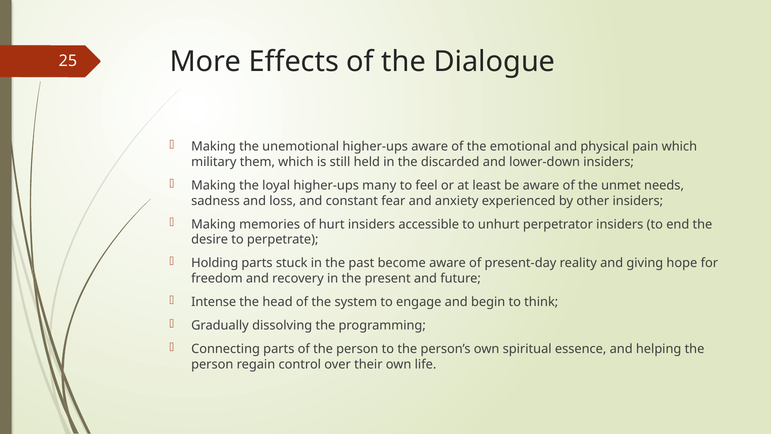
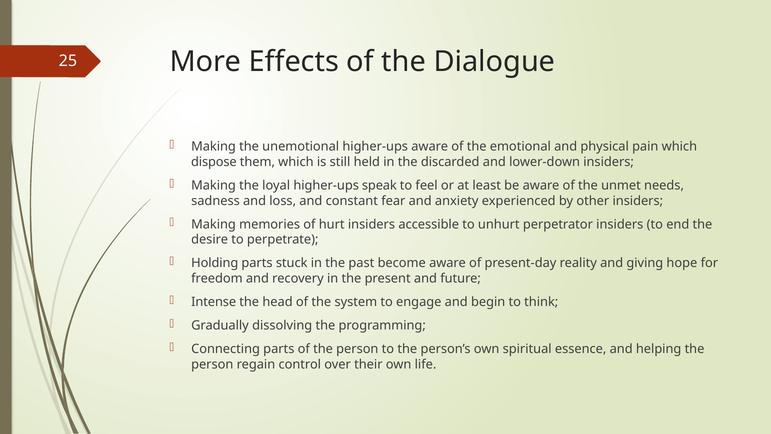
military: military -> dispose
many: many -> speak
